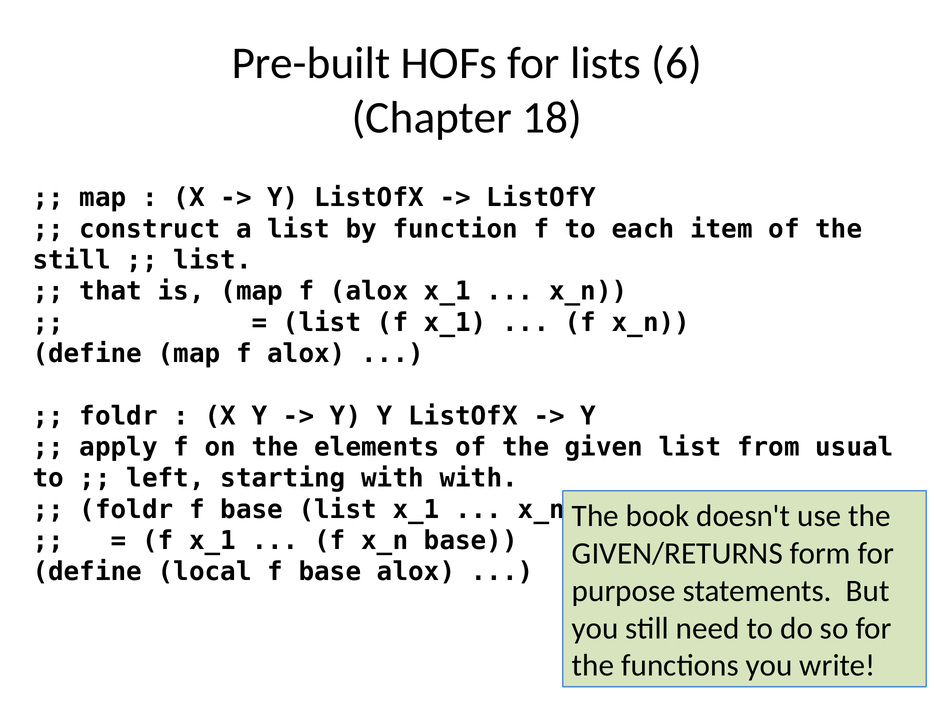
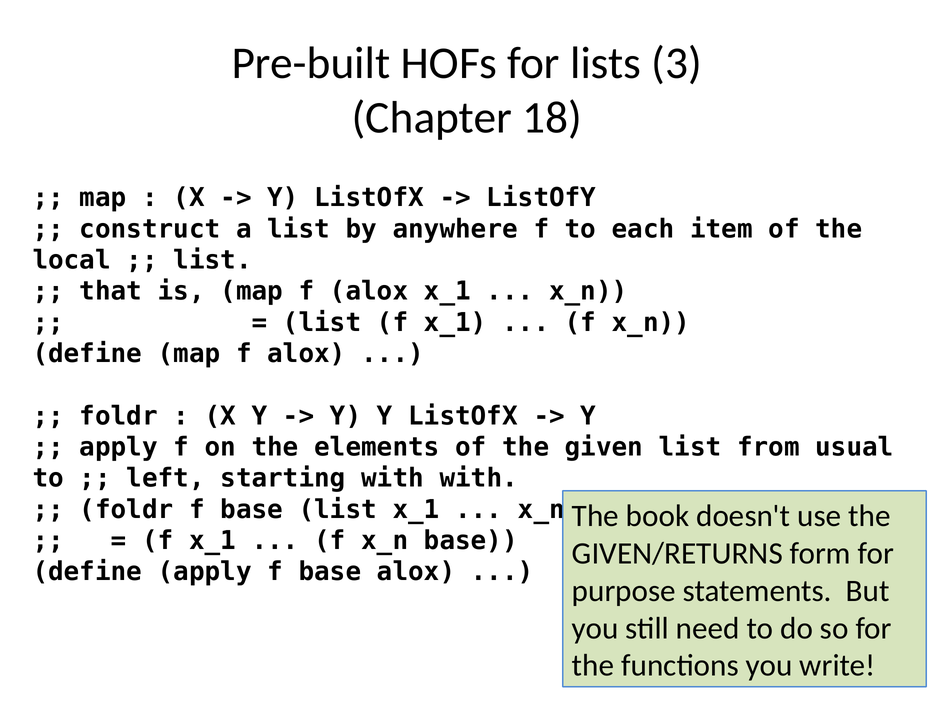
6: 6 -> 3
function: function -> anywhere
still at (72, 260): still -> local
define local: local -> apply
